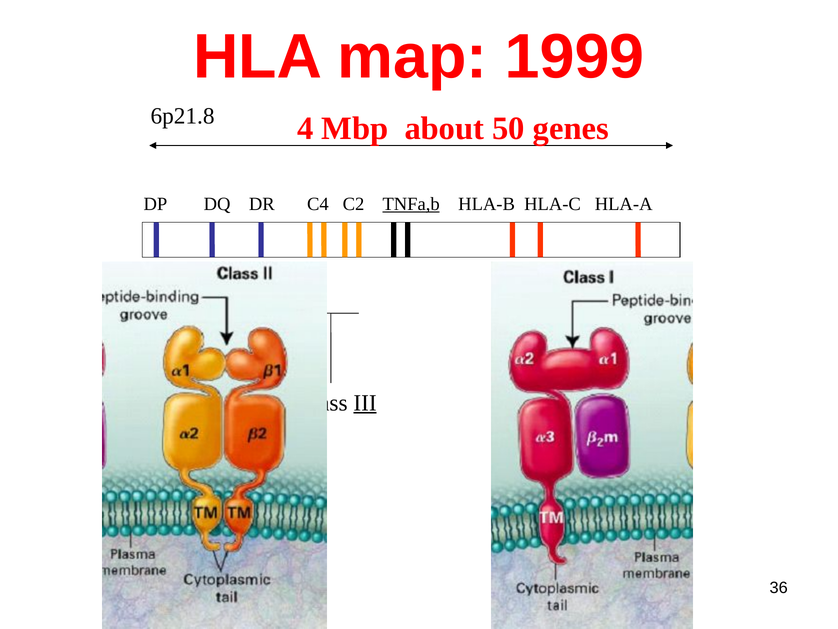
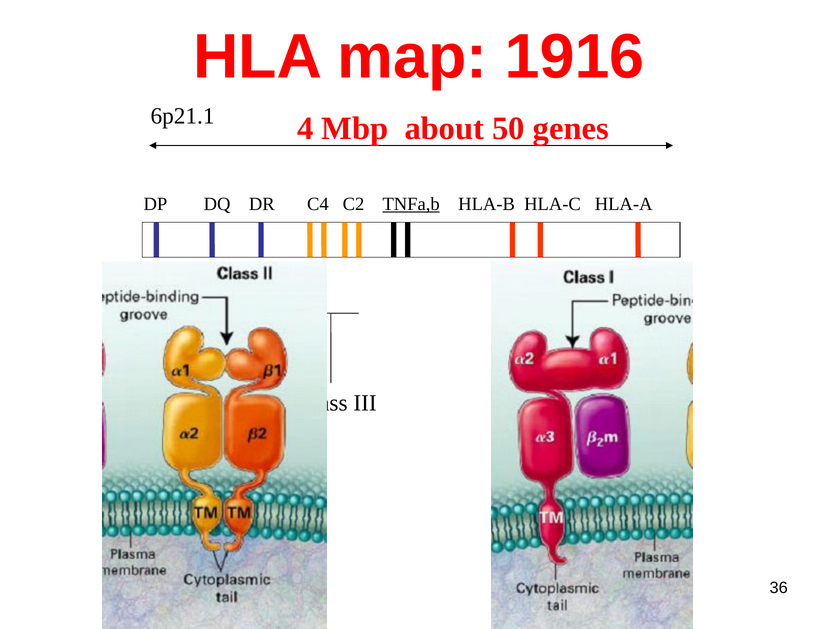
1999: 1999 -> 1916
6p21.8: 6p21.8 -> 6p21.1
III underline: present -> none
